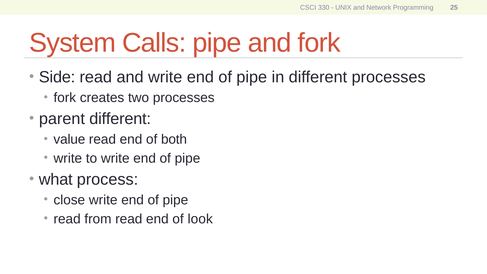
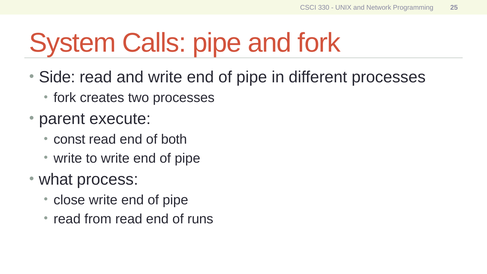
parent different: different -> execute
value: value -> const
look: look -> runs
